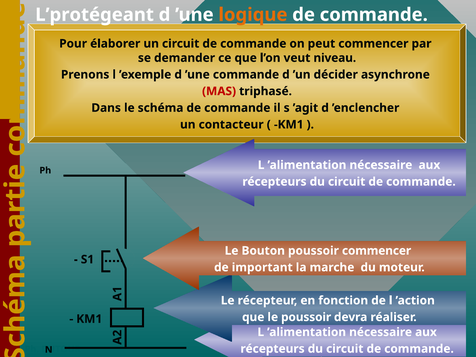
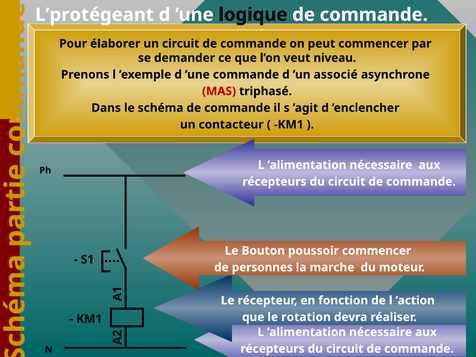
logique colour: orange -> black
décider: décider -> associé
important: important -> personnes
le poussoir: poussoir -> rotation
